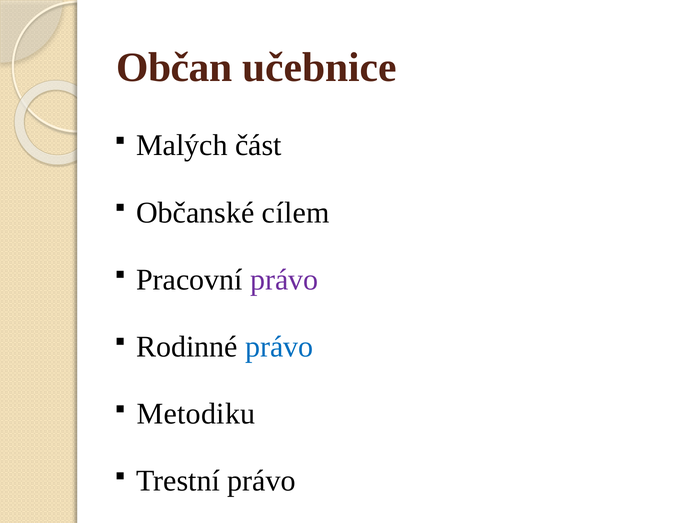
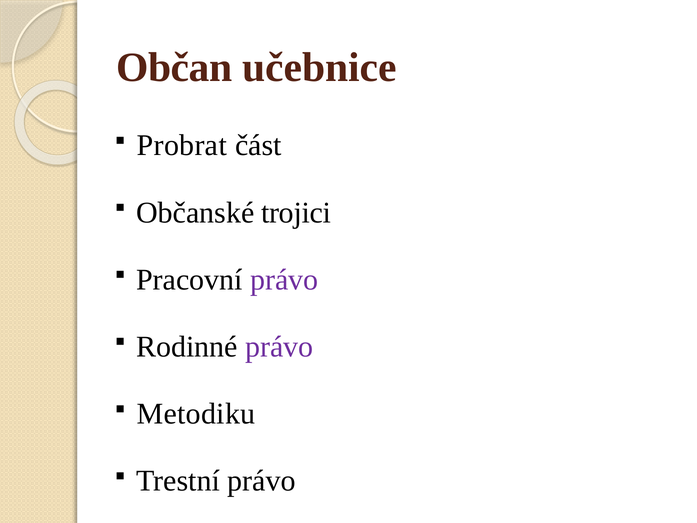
Malých: Malých -> Probrat
cílem: cílem -> trojici
právo at (279, 347) colour: blue -> purple
